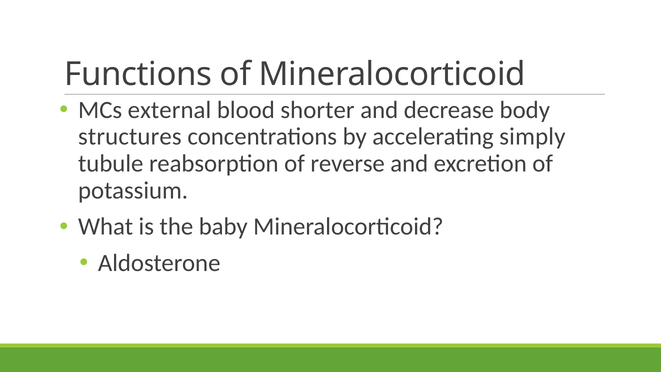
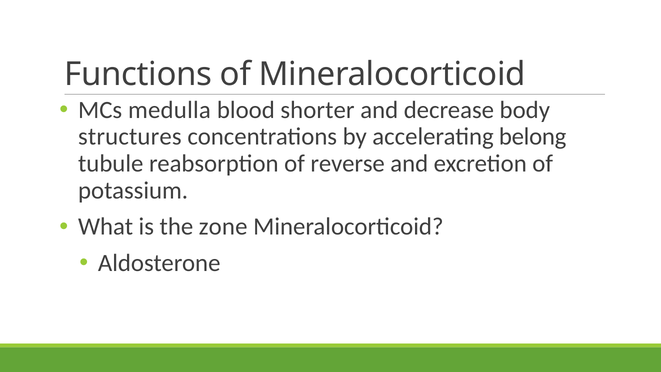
external: external -> medulla
simply: simply -> belong
baby: baby -> zone
